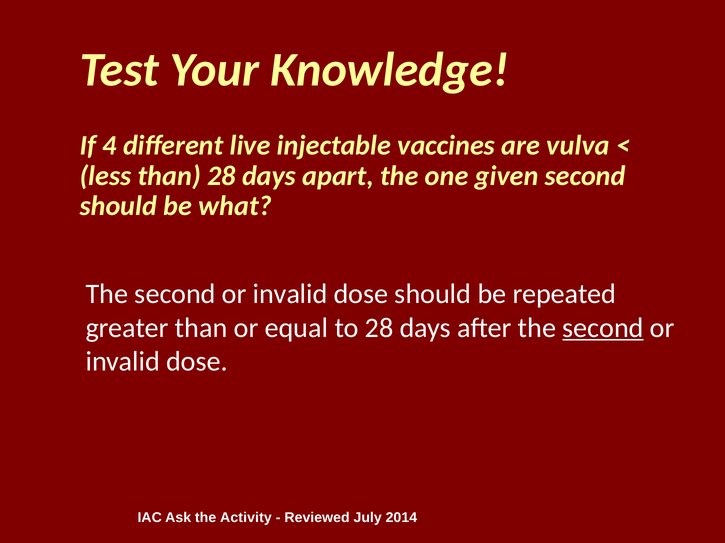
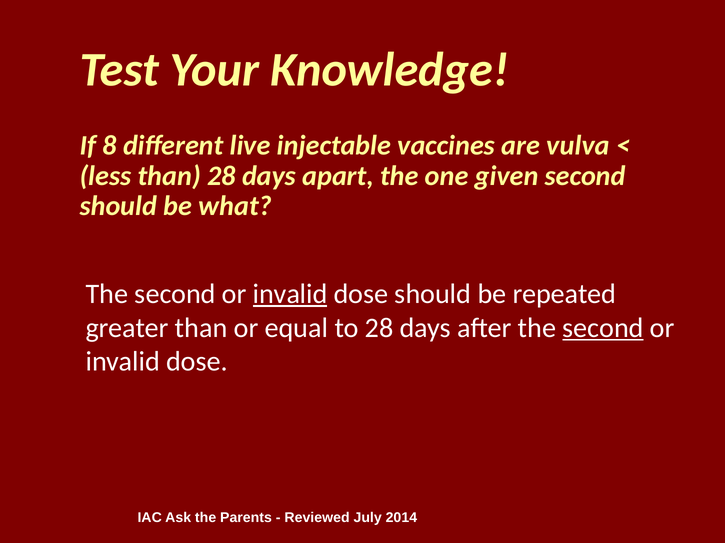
4: 4 -> 8
invalid at (290, 294) underline: none -> present
Activity: Activity -> Parents
